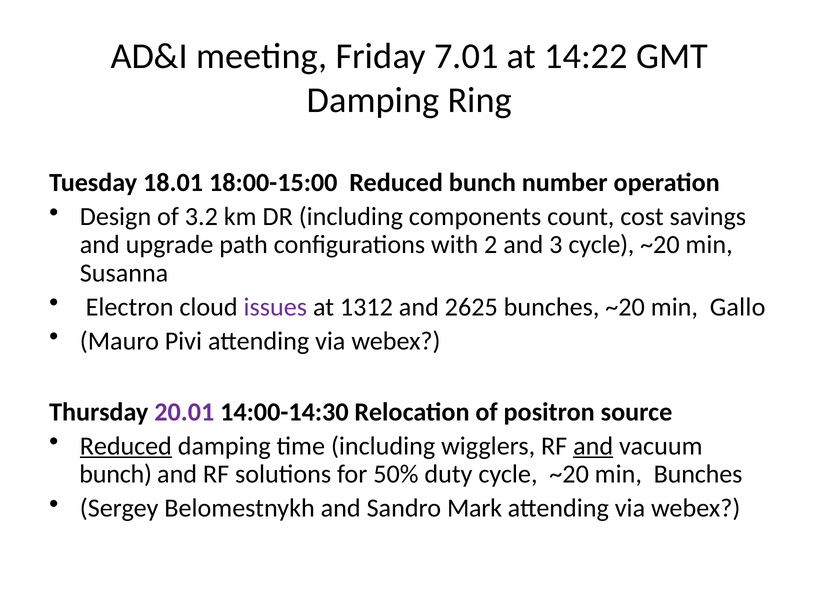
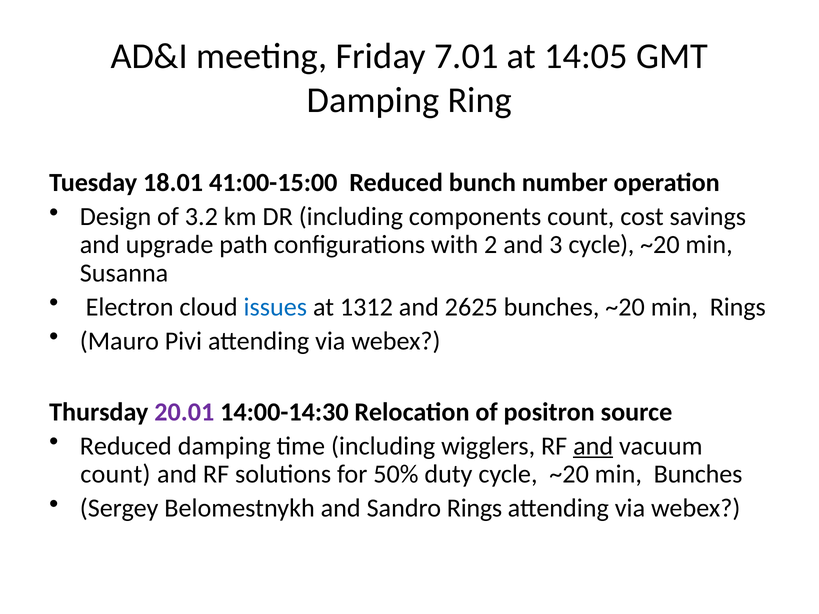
14:22: 14:22 -> 14:05
18:00-15:00: 18:00-15:00 -> 41:00-15:00
issues colour: purple -> blue
min Gallo: Gallo -> Rings
Reduced at (126, 446) underline: present -> none
bunch at (116, 474): bunch -> count
Sandro Mark: Mark -> Rings
